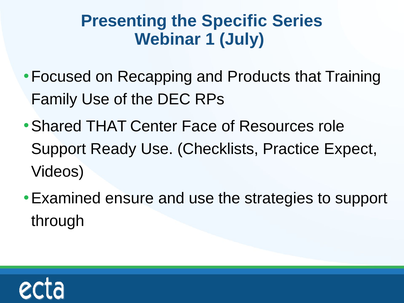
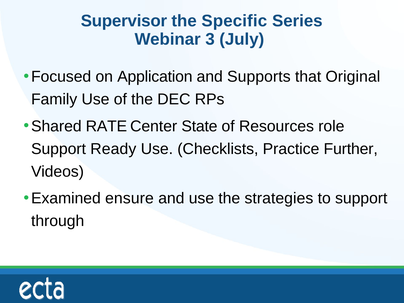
Presenting: Presenting -> Supervisor
1: 1 -> 3
Recapping: Recapping -> Application
Products: Products -> Supports
Training: Training -> Original
Shared THAT: THAT -> RATE
Face: Face -> State
Expect: Expect -> Further
